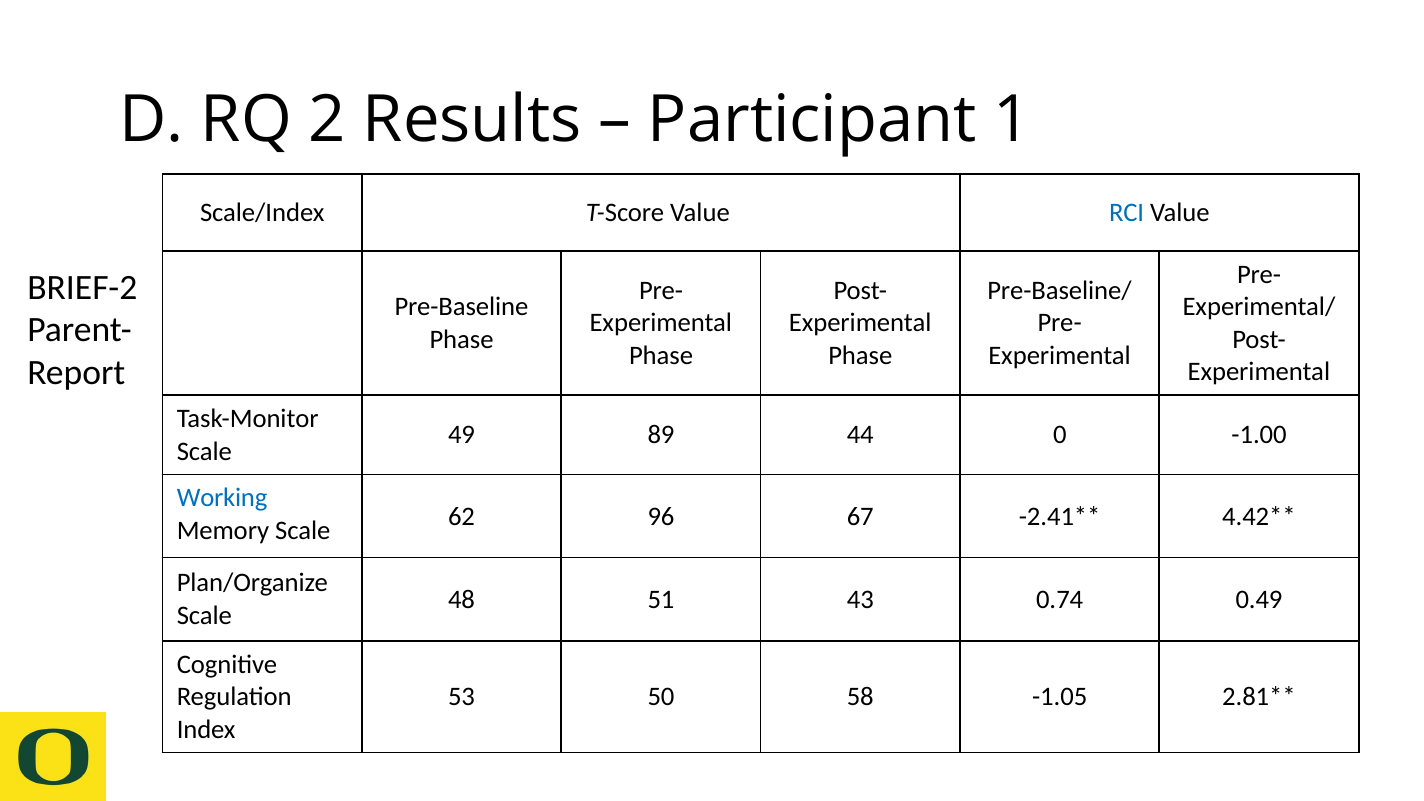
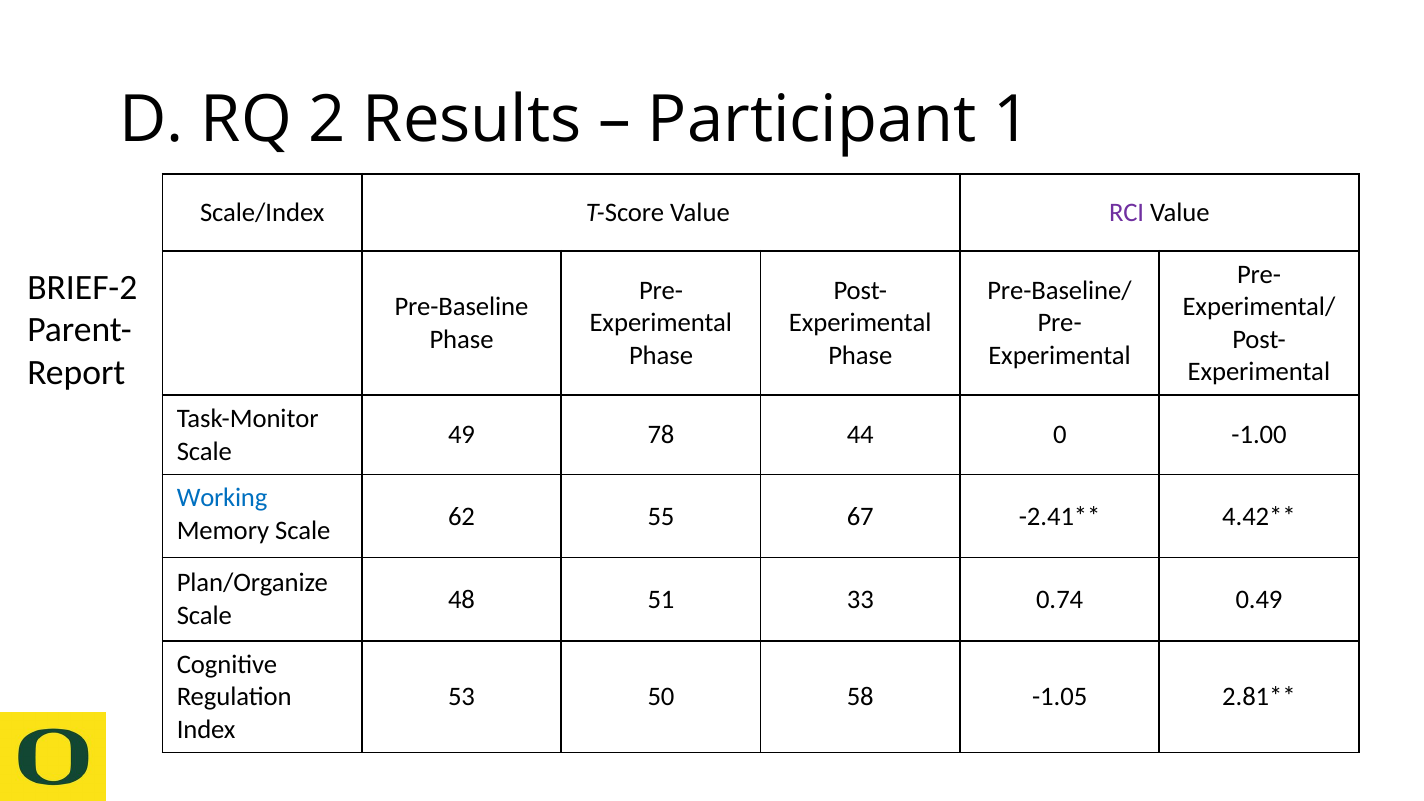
RCI colour: blue -> purple
89: 89 -> 78
96: 96 -> 55
43: 43 -> 33
